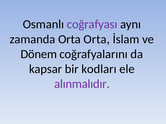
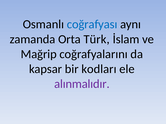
coğrafyası colour: purple -> blue
Orta Orta: Orta -> Türk
Dönem: Dönem -> Mağrip
